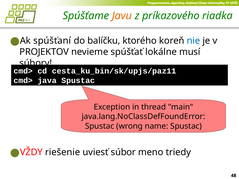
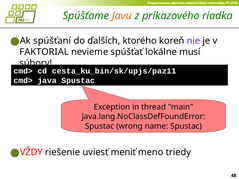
balíčku: balíčku -> ďalších
nie colour: blue -> purple
PROJEKTOV: PROJEKTOV -> FAKTORIAL
súbor: súbor -> meniť
